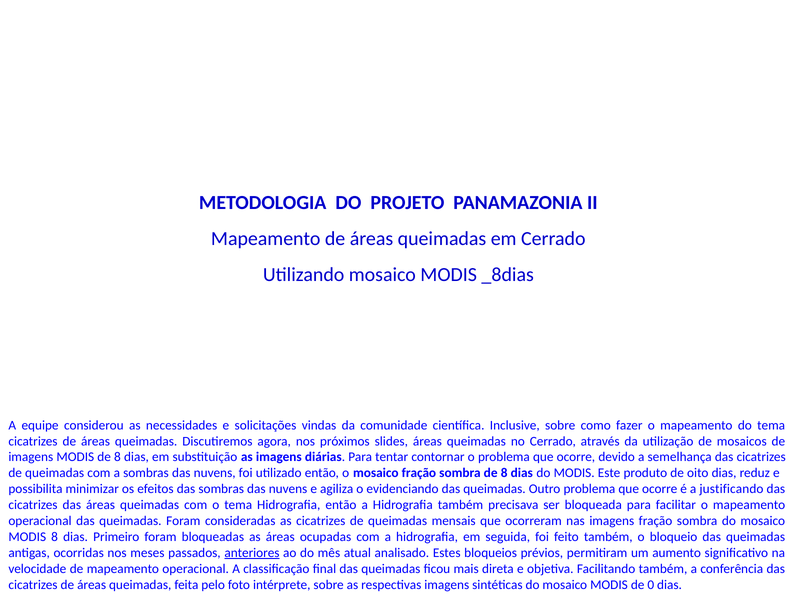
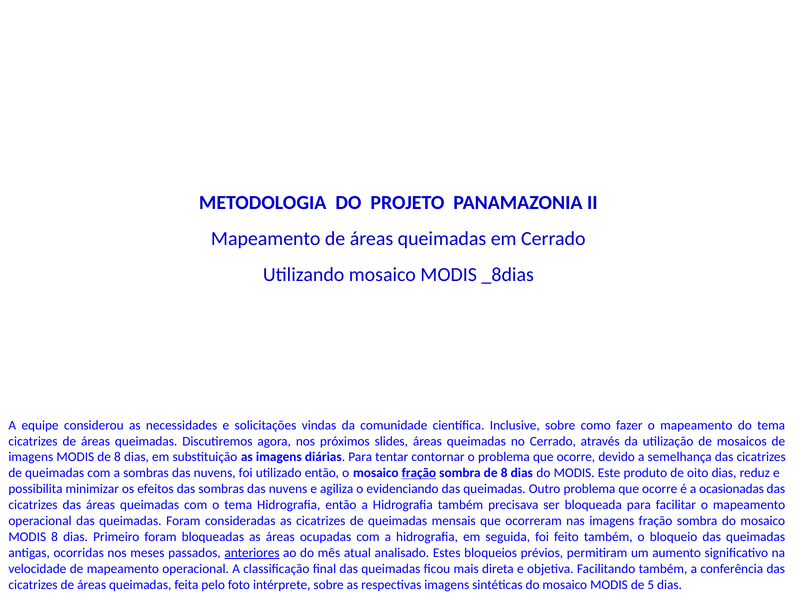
fração at (419, 473) underline: none -> present
justificando: justificando -> ocasionadas
0: 0 -> 5
